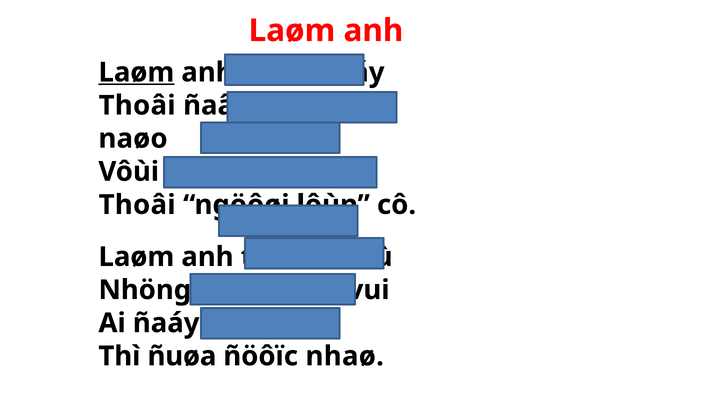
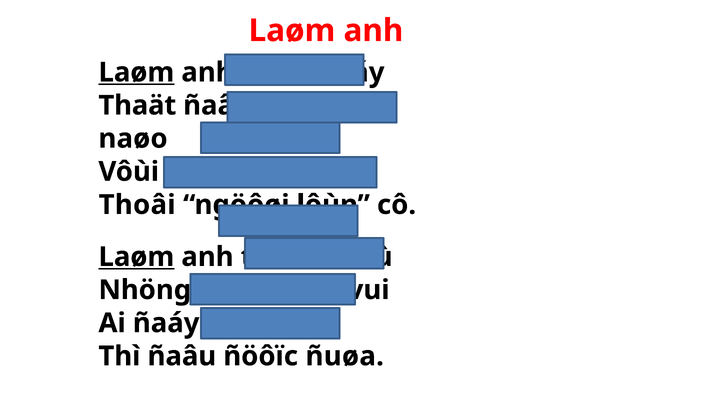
Thoâi at (137, 105): Thoâi -> Thaät
Laøm at (136, 257) underline: none -> present
Thì ñuøa: ñuøa -> ñaâu
nhaø: nhaø -> ñuøa
